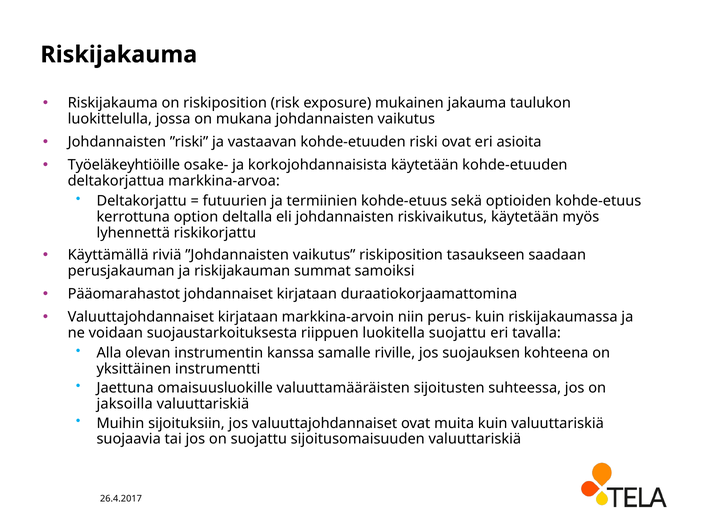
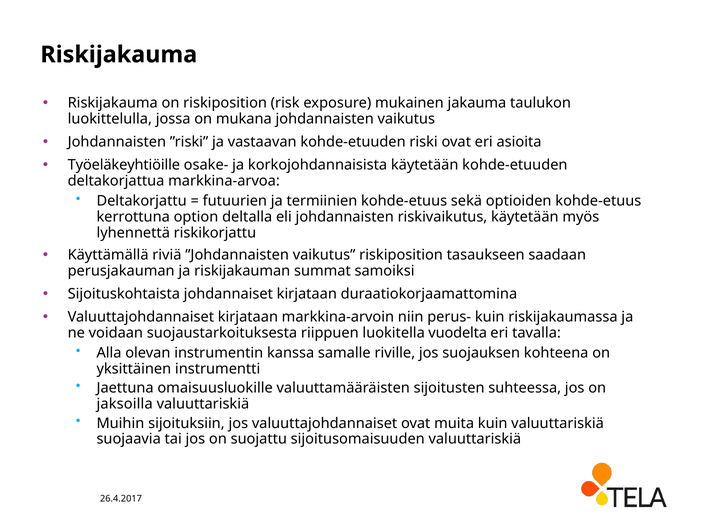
Pääomarahastot: Pääomarahastot -> Sijoituskohtaista
luokitella suojattu: suojattu -> vuodelta
